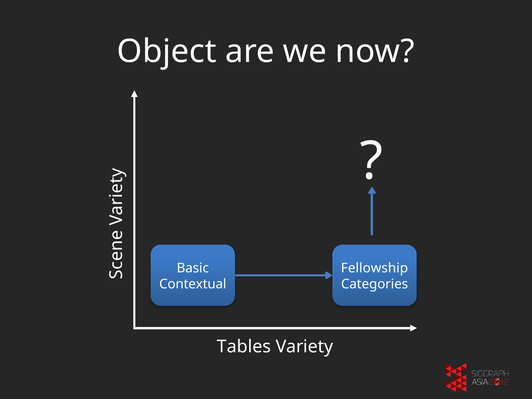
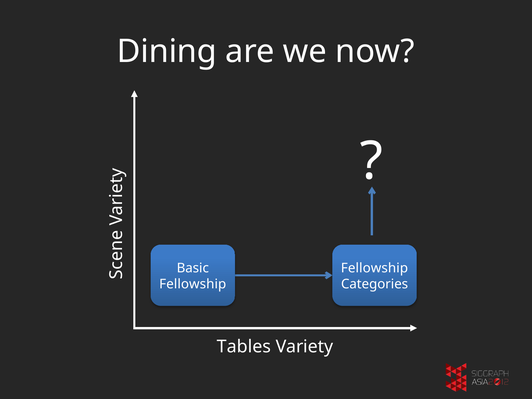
Object: Object -> Dining
Contextual at (193, 284): Contextual -> Fellowship
